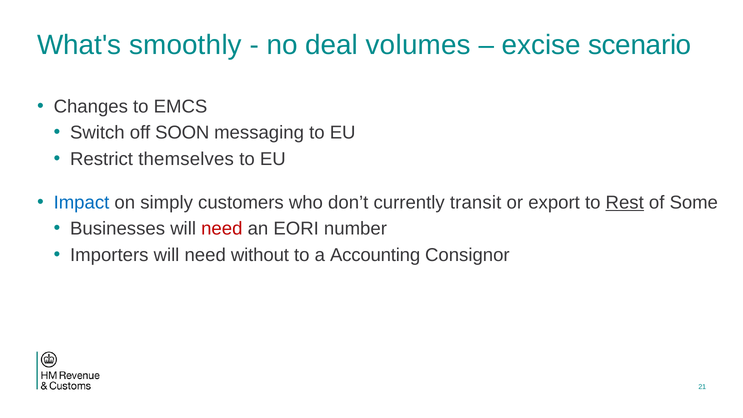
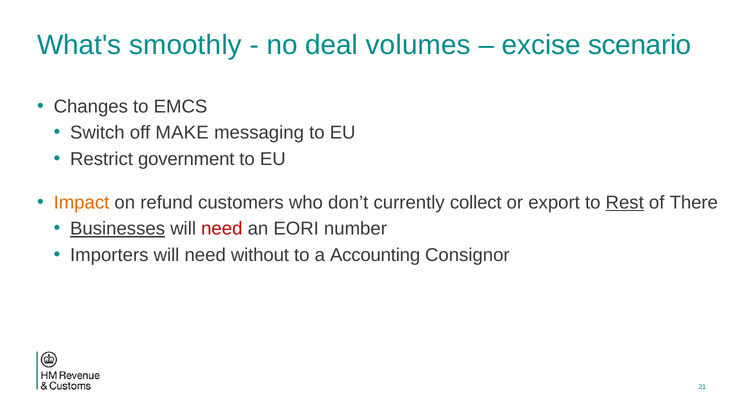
SOON: SOON -> MAKE
themselves: themselves -> government
Impact colour: blue -> orange
simply: simply -> refund
transit: transit -> collect
Some: Some -> There
Businesses underline: none -> present
